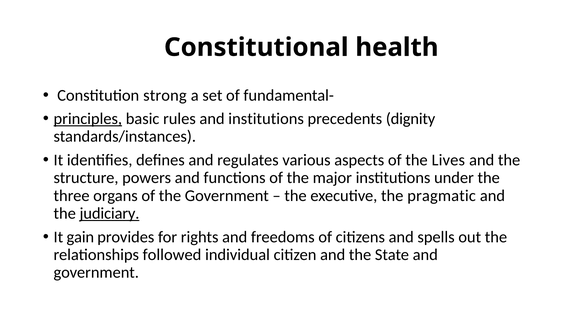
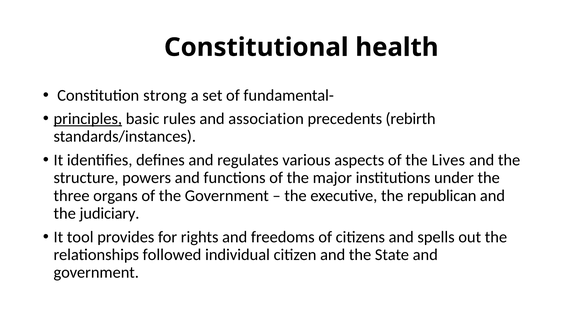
and institutions: institutions -> association
dignity: dignity -> rebirth
pragmatic: pragmatic -> republican
judiciary underline: present -> none
gain: gain -> tool
